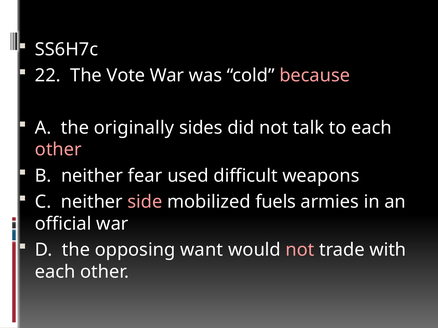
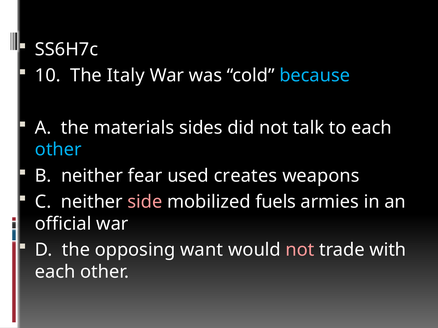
22: 22 -> 10
Vote: Vote -> Italy
because colour: pink -> light blue
originally: originally -> materials
other at (58, 150) colour: pink -> light blue
difficult: difficult -> creates
